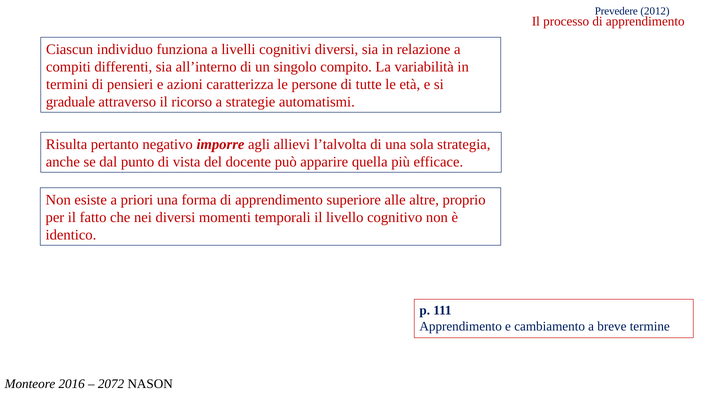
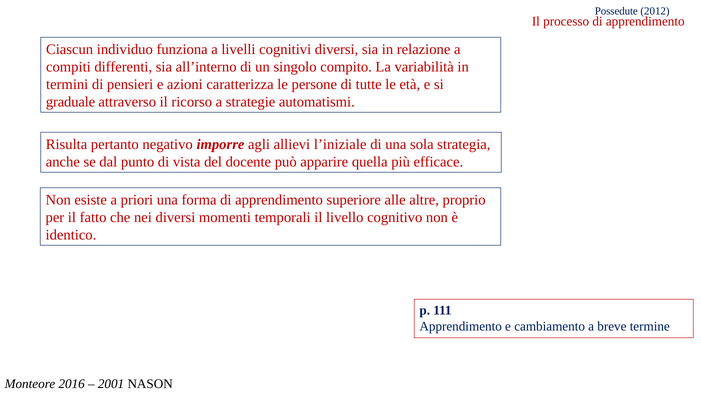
Prevedere: Prevedere -> Possedute
l’talvolta: l’talvolta -> l’iniziale
2072: 2072 -> 2001
